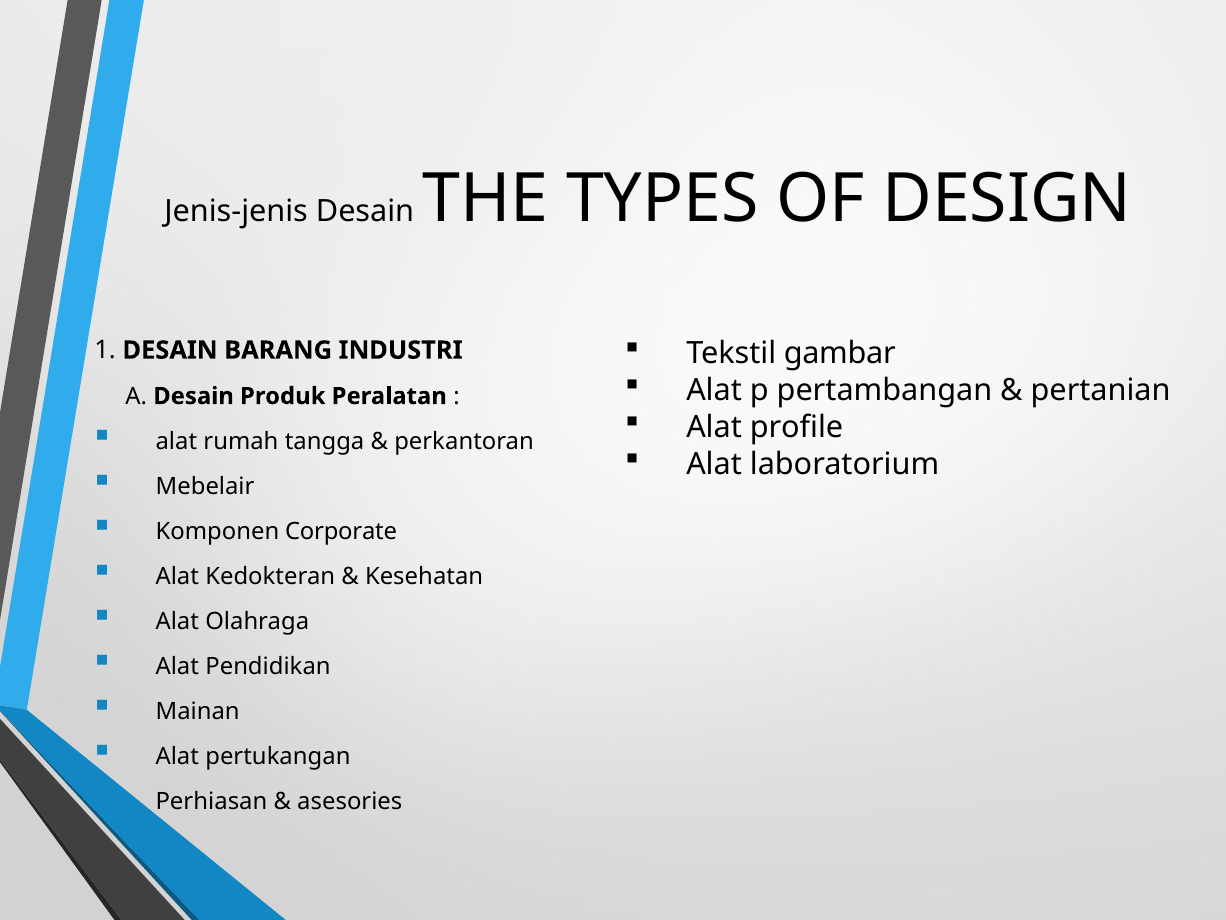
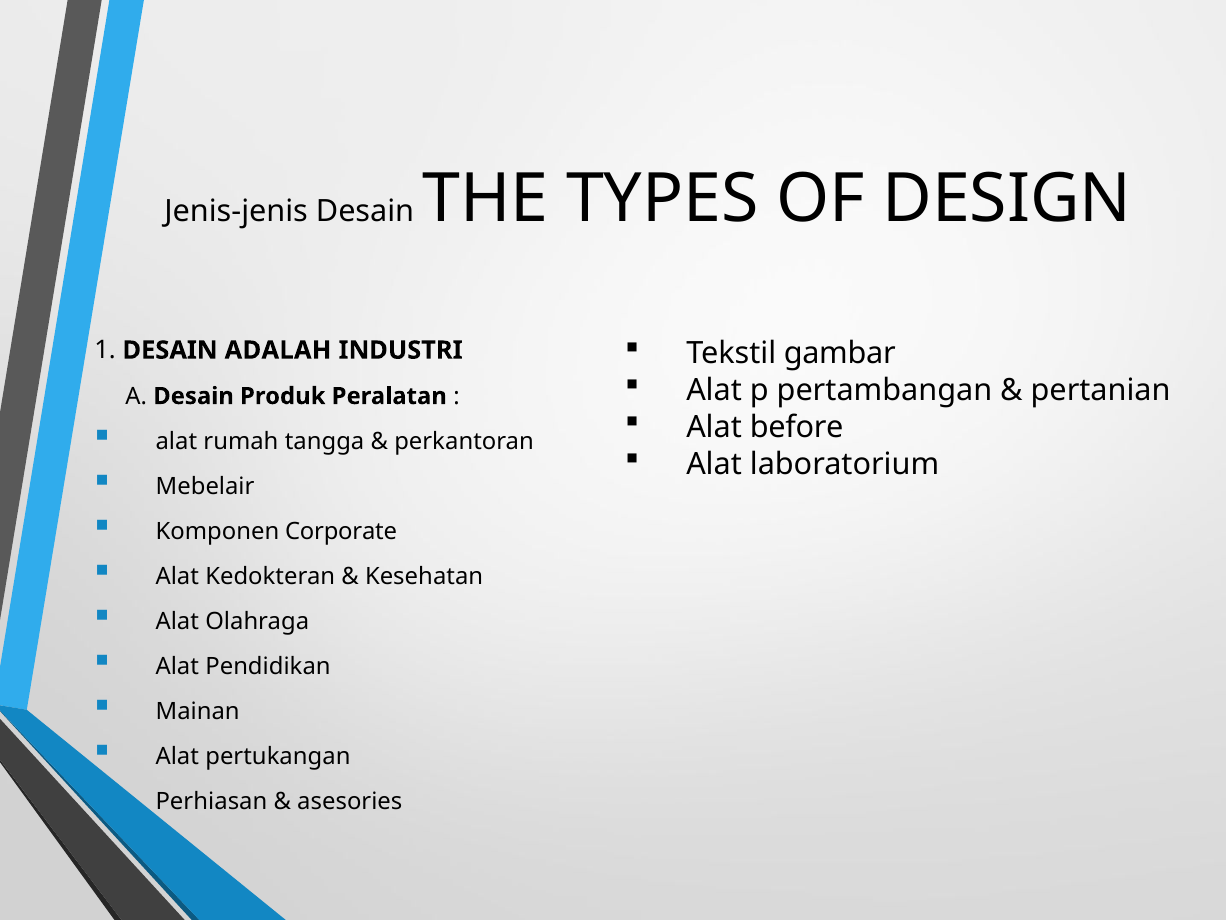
BARANG: BARANG -> ADALAH
profile: profile -> before
